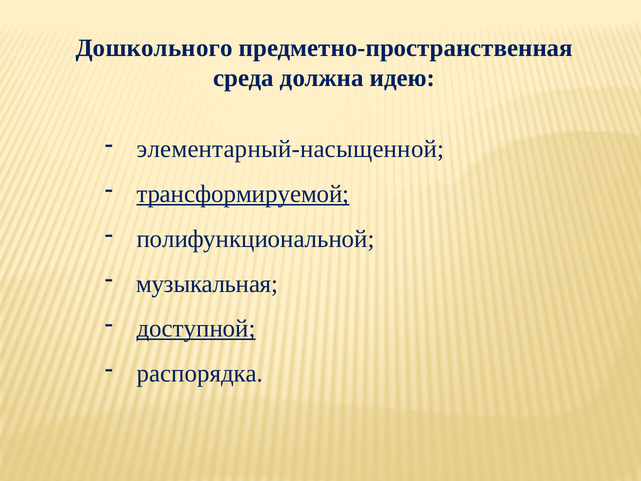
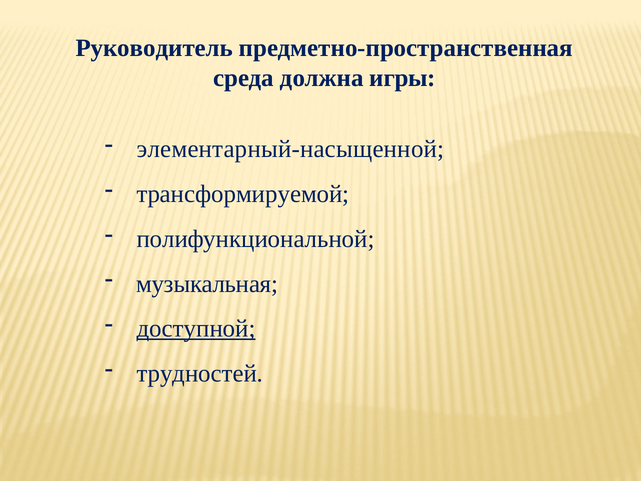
Дошкольного: Дошкольного -> Руководитель
идею: идею -> игры
трансформируемой underline: present -> none
распорядка: распорядка -> трудностей
